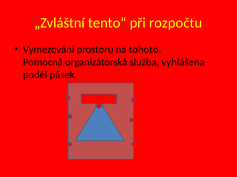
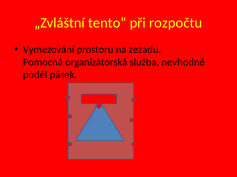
tohoto: tohoto -> zezadu
vyhlášena: vyhlášena -> nevhodné
